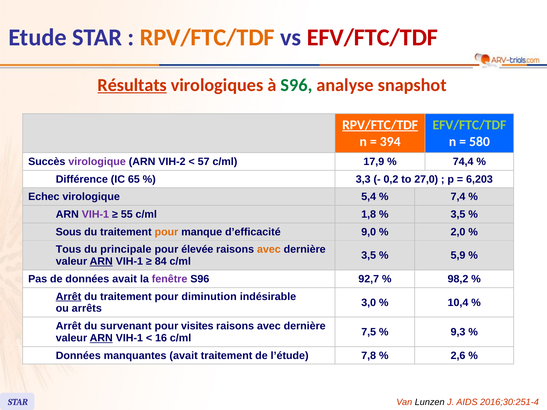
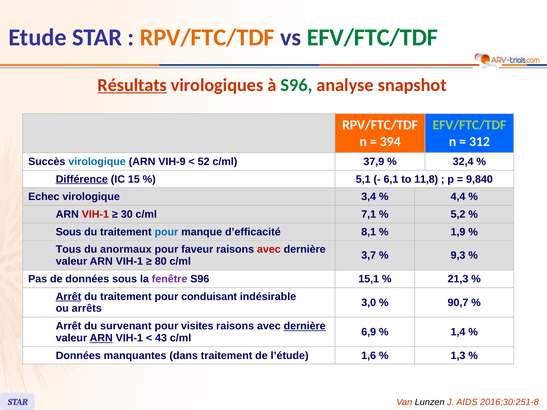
EFV/FTC/TDF at (372, 37) colour: red -> green
RPV/FTC/TDF at (380, 125) underline: present -> none
580: 580 -> 312
virologique at (97, 162) colour: purple -> blue
VIH-2: VIH-2 -> VIH-9
57: 57 -> 52
17,9: 17,9 -> 37,9
74,4: 74,4 -> 32,4
Différence underline: none -> present
65: 65 -> 15
3,3: 3,3 -> 5,1
0,2: 0,2 -> 6,1
27,0: 27,0 -> 11,8
6,203: 6,203 -> 9,840
5,4: 5,4 -> 3,4
7,4: 7,4 -> 4,4
VIH-1 at (95, 214) colour: purple -> red
55: 55 -> 30
1,8: 1,8 -> 7,1
3,5 at (458, 214): 3,5 -> 5,2
pour at (166, 232) colour: orange -> blue
9,0: 9,0 -> 8,1
2,0: 2,0 -> 1,9
principale: principale -> anormaux
élevée: élevée -> faveur
avec at (269, 250) colour: orange -> red
3,5 at (369, 256): 3,5 -> 3,7
5,9: 5,9 -> 9,3
ARN at (101, 262) underline: present -> none
84: 84 -> 80
données avait: avait -> sous
92,7: 92,7 -> 15,1
98,2: 98,2 -> 21,3
diminution: diminution -> conduisant
10,4: 10,4 -> 90,7
dernière at (305, 326) underline: none -> present
7,5: 7,5 -> 6,9
9,3: 9,3 -> 1,4
16: 16 -> 43
manquantes avait: avait -> dans
7,8: 7,8 -> 1,6
2,6: 2,6 -> 1,3
2016;30:251-4: 2016;30:251-4 -> 2016;30:251-8
